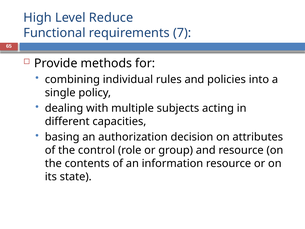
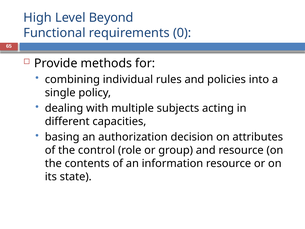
Reduce: Reduce -> Beyond
7: 7 -> 0
